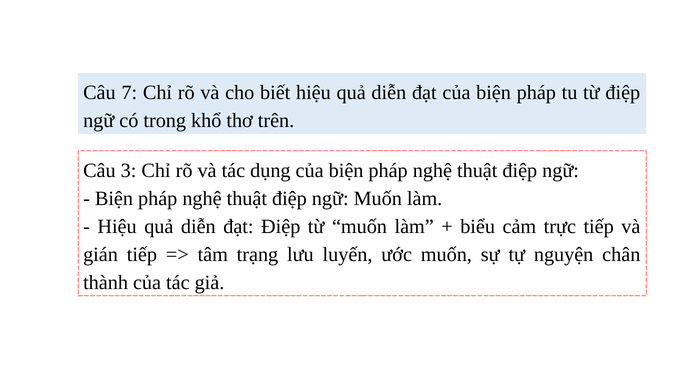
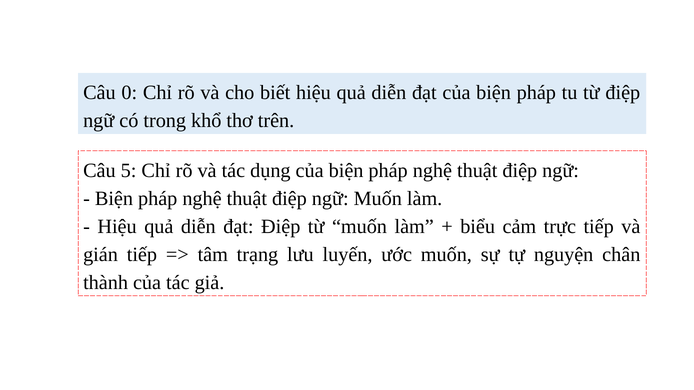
7: 7 -> 0
3: 3 -> 5
